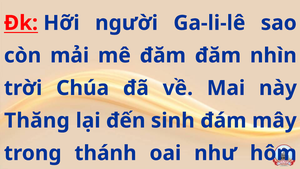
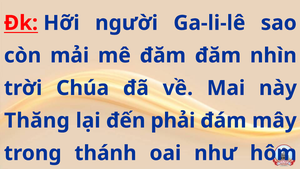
sinh: sinh -> phải
